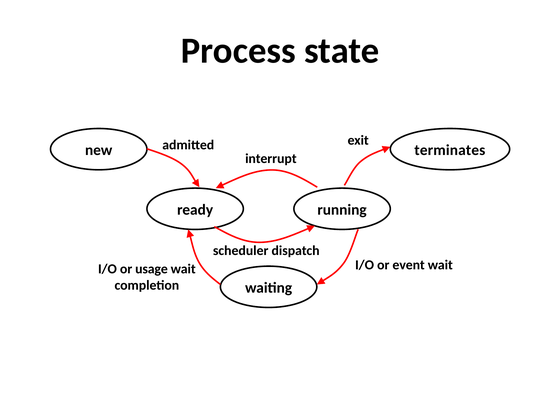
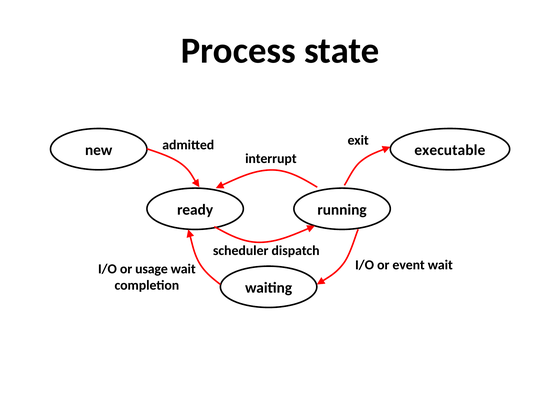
terminates: terminates -> executable
